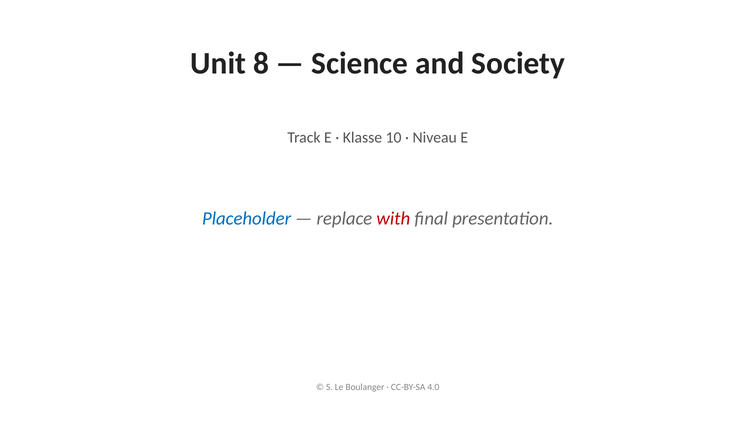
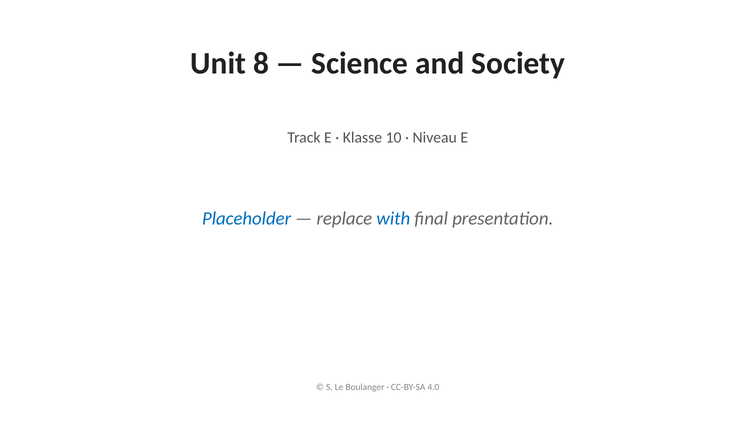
with colour: red -> blue
